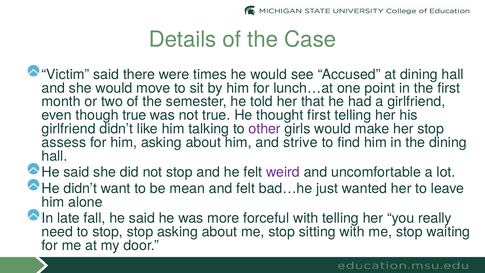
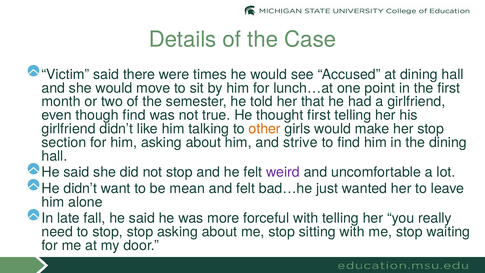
though true: true -> find
other colour: purple -> orange
assess: assess -> section
